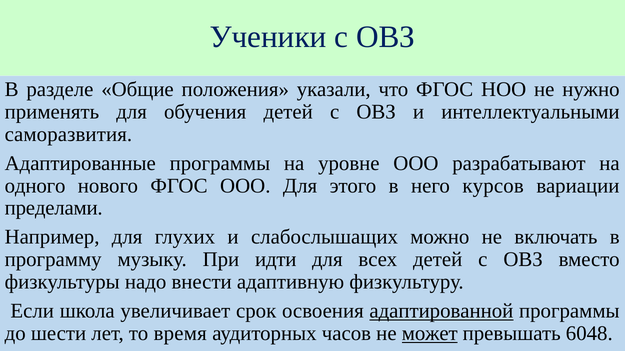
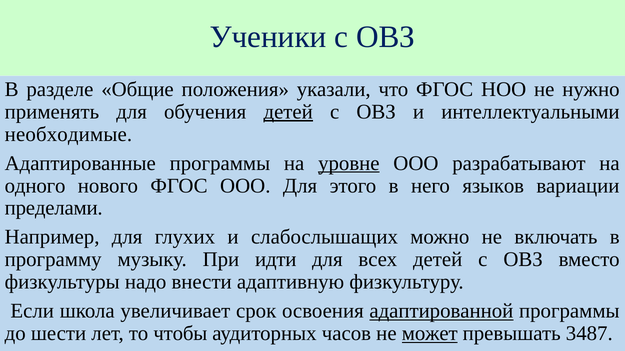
детей at (288, 112) underline: none -> present
саморазвития: саморазвития -> необходимые
уровне underline: none -> present
курсов: курсов -> языков
время: время -> чтобы
6048: 6048 -> 3487
